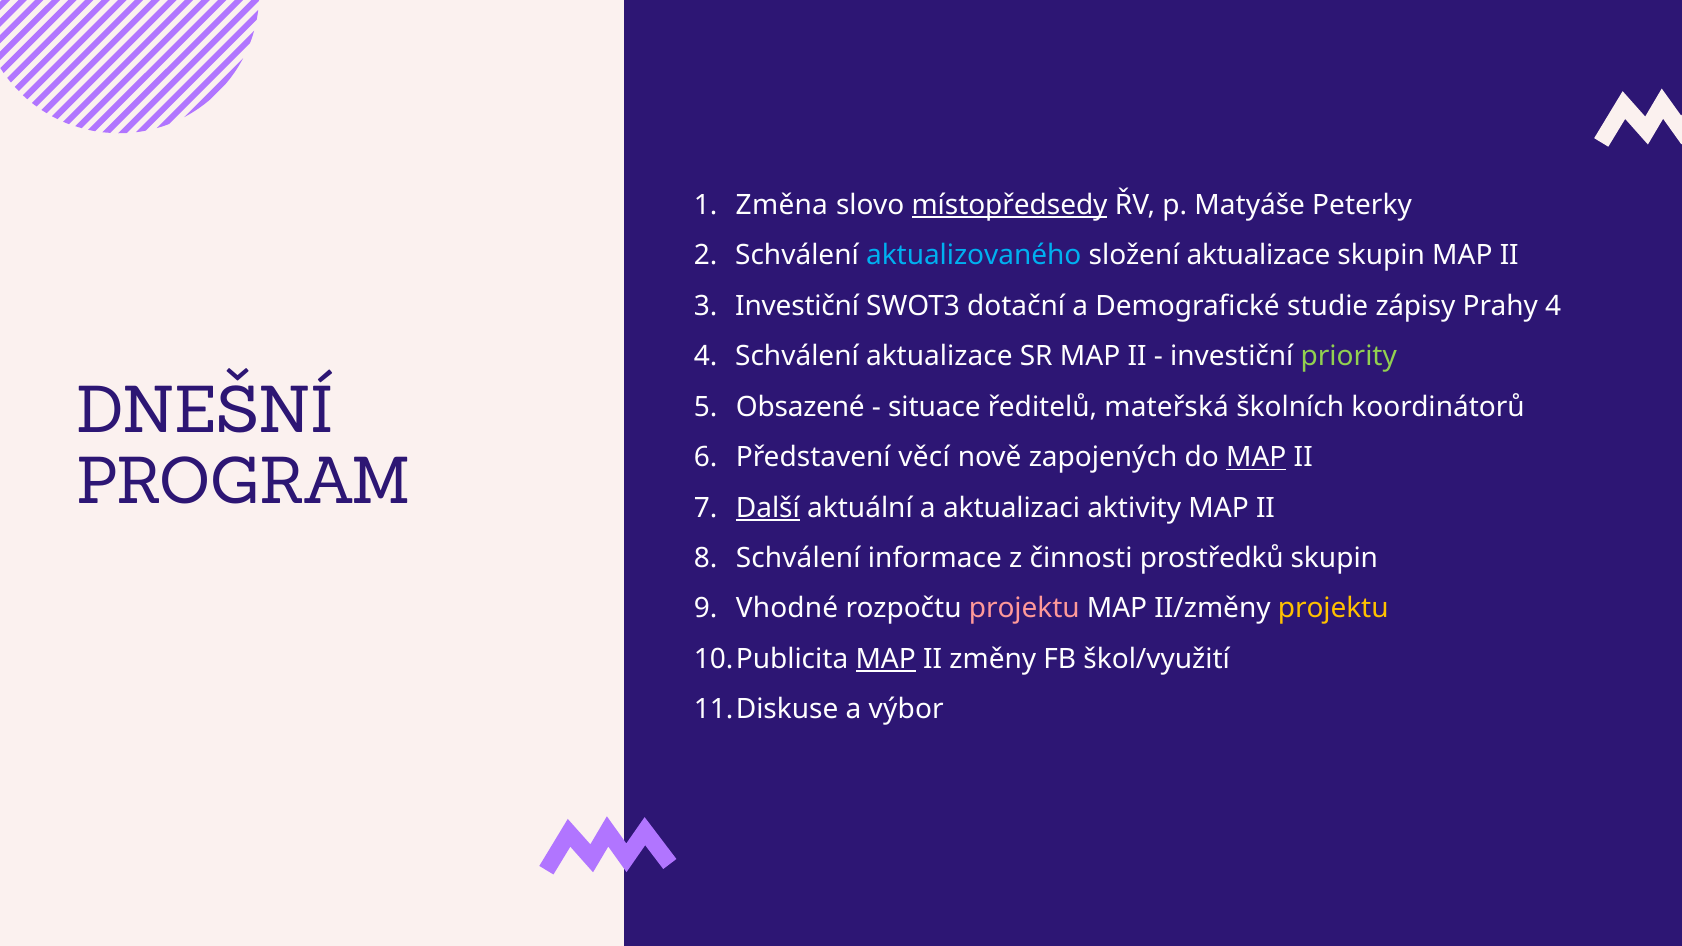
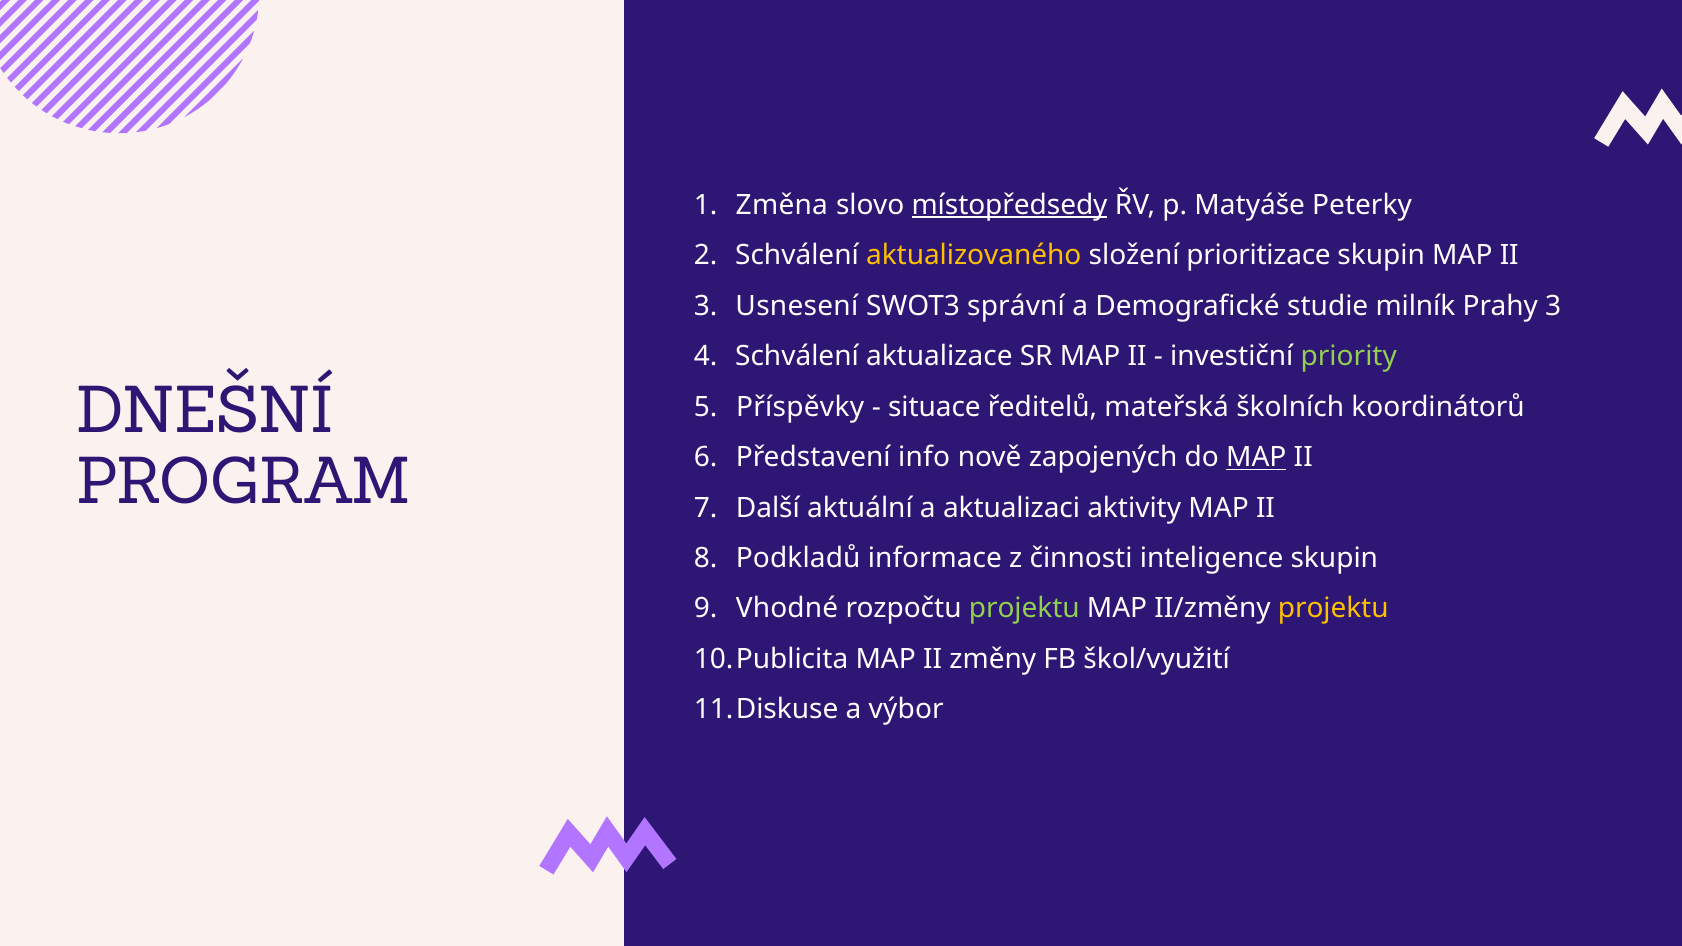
aktualizovaného colour: light blue -> yellow
složení aktualizace: aktualizace -> prioritizace
3 Investiční: Investiční -> Usnesení
dotační: dotační -> správní
zápisy: zápisy -> milník
Prahy 4: 4 -> 3
Obsazené: Obsazené -> Příspěvky
věcí: věcí -> info
Další underline: present -> none
Schválení at (798, 558): Schválení -> Podkladů
prostředků: prostředků -> inteligence
projektu at (1024, 609) colour: pink -> light green
MAP at (886, 659) underline: present -> none
